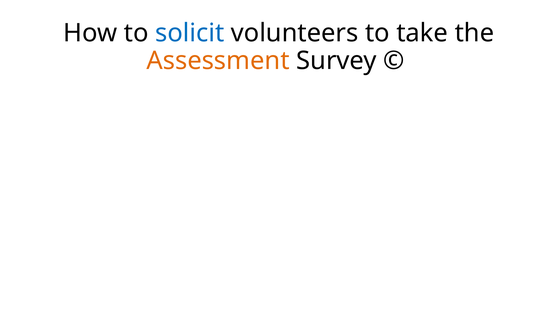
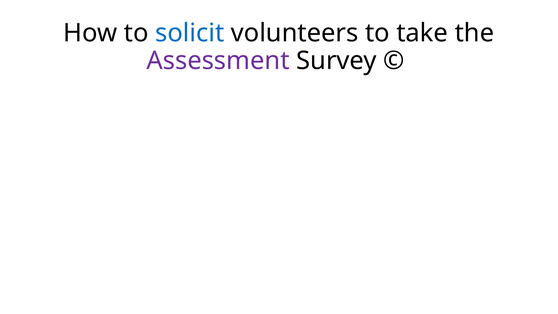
Assessment colour: orange -> purple
